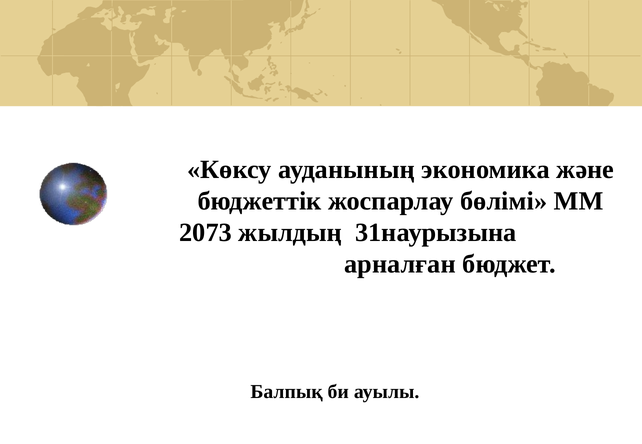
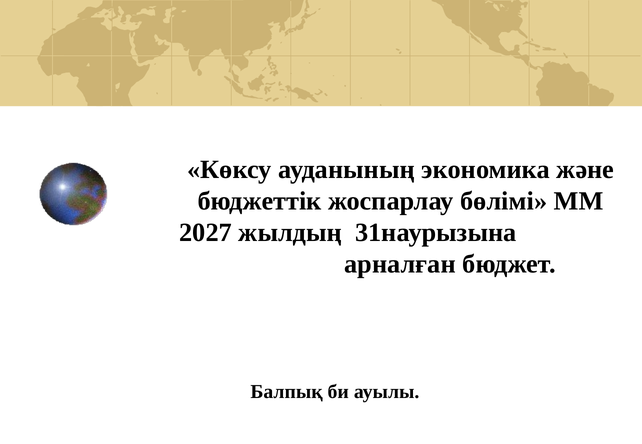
2073: 2073 -> 2027
